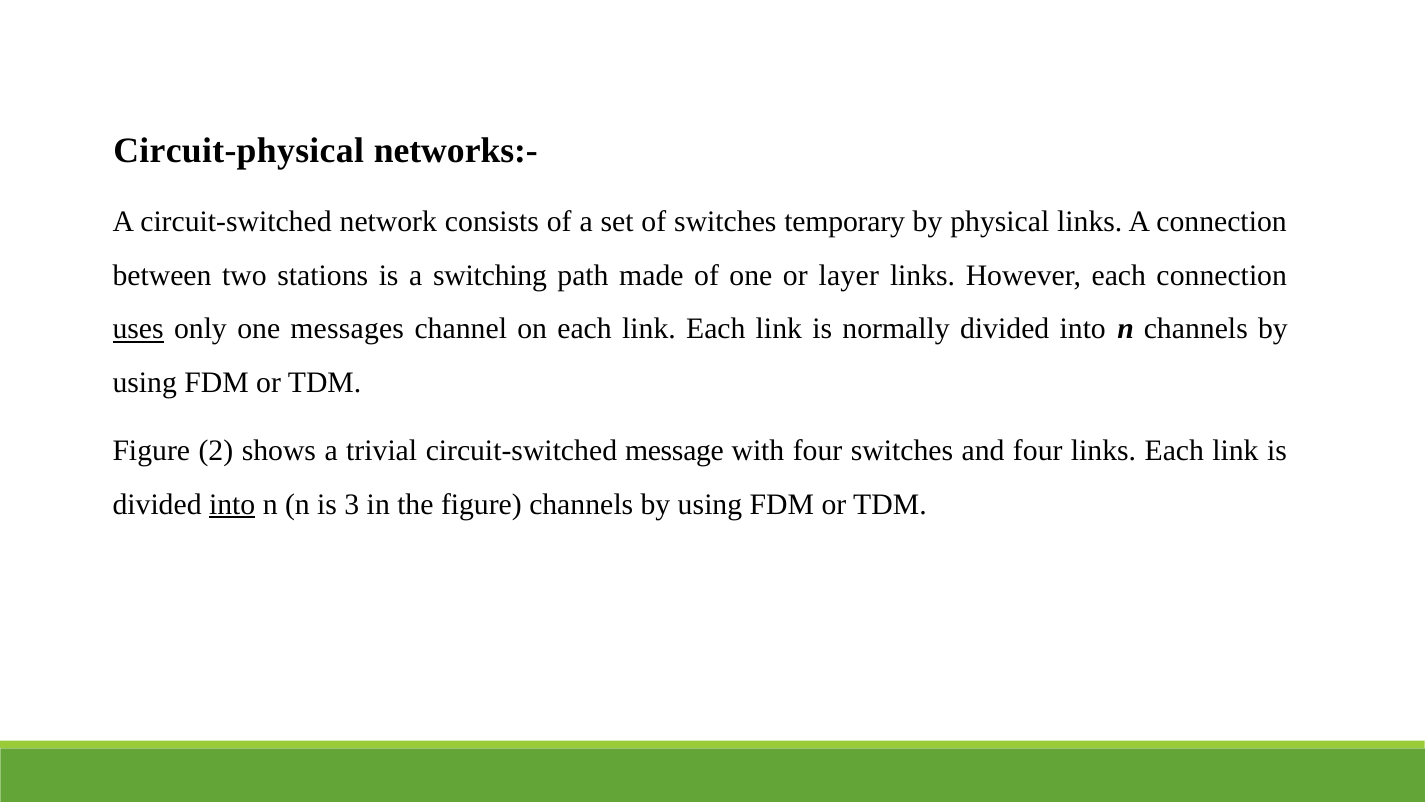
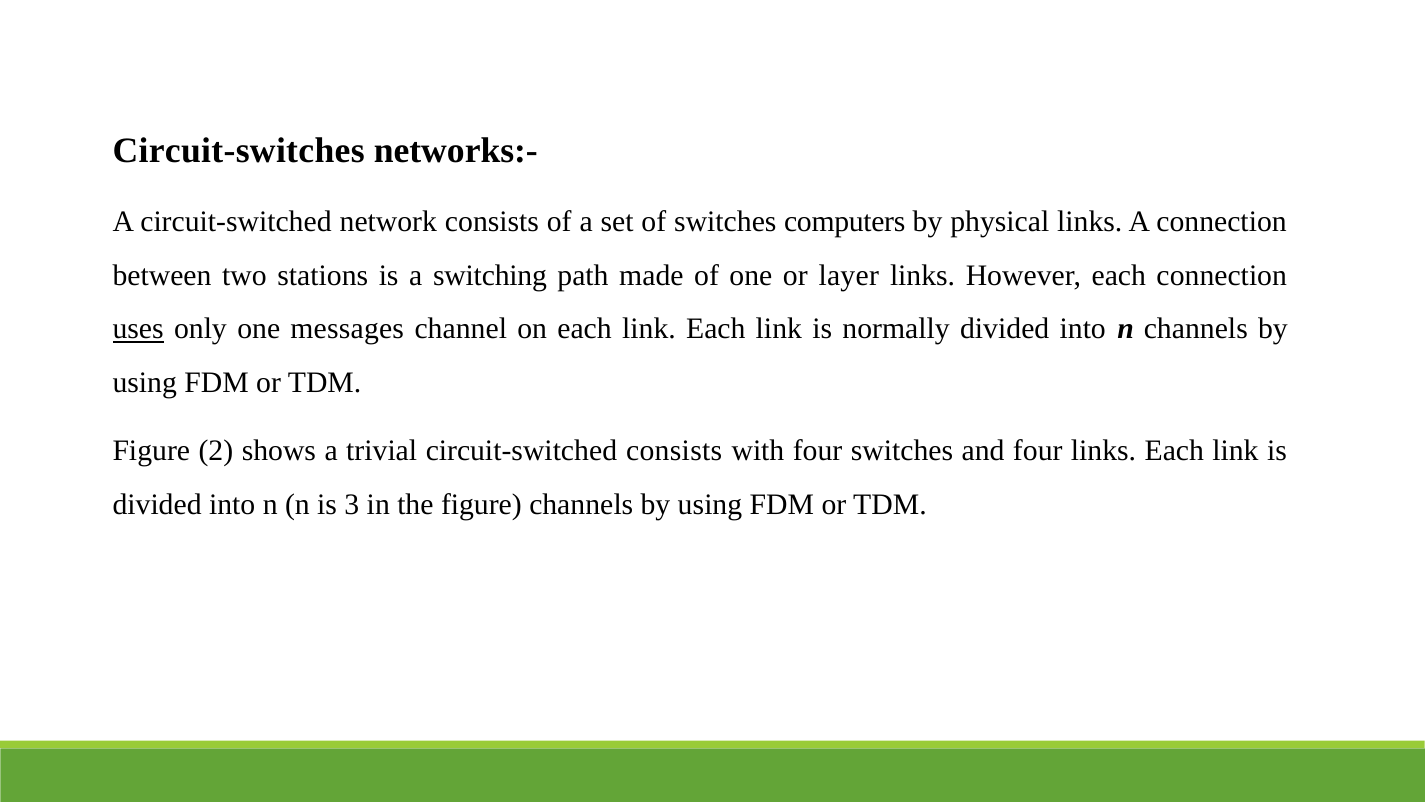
Circuit-physical: Circuit-physical -> Circuit-switches
temporary: temporary -> computers
circuit-switched message: message -> consists
into at (232, 504) underline: present -> none
